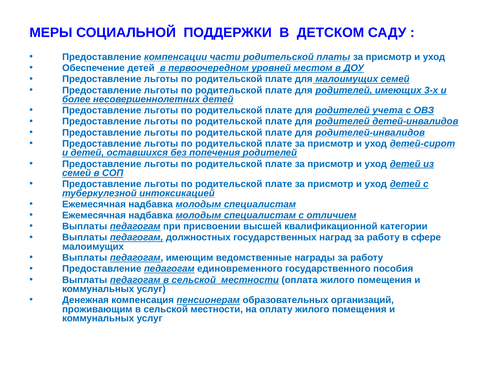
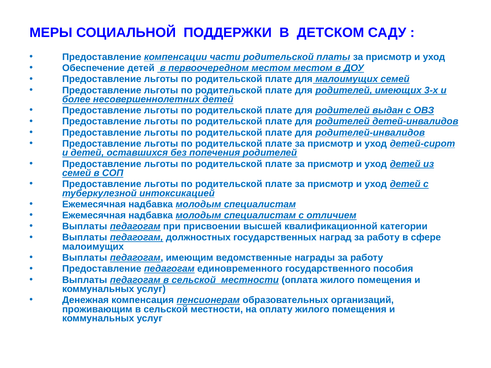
первоочередном уровней: уровней -> местом
учета: учета -> выдан
